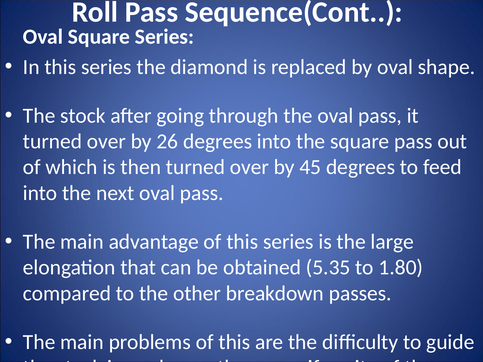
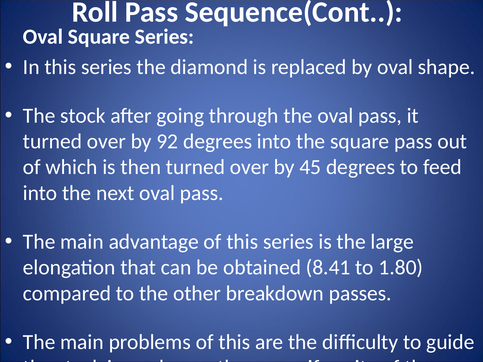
26: 26 -> 92
5.35: 5.35 -> 8.41
